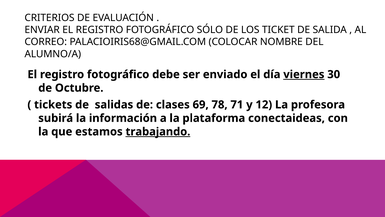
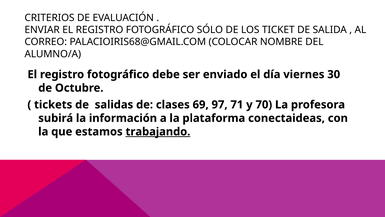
viernes underline: present -> none
78: 78 -> 97
12: 12 -> 70
